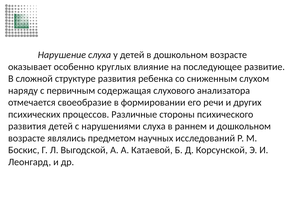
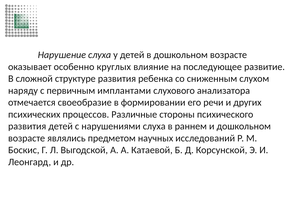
содержащая: содержащая -> имплантами
